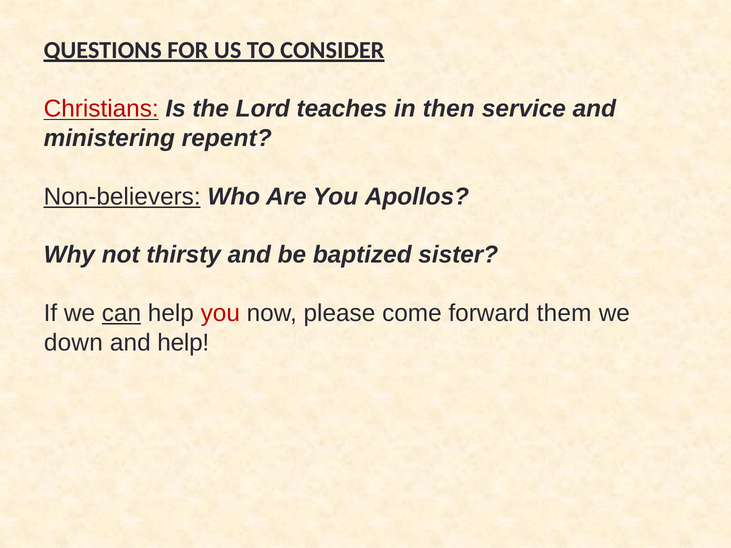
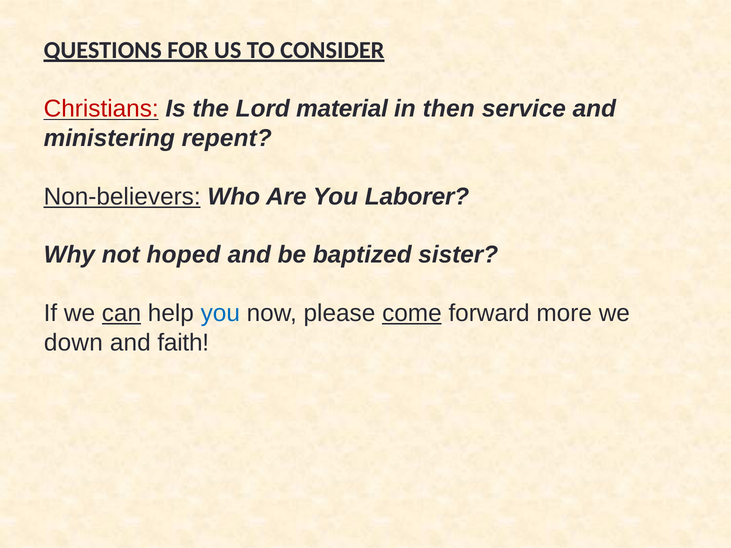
teaches: teaches -> material
Apollos: Apollos -> Laborer
thirsty: thirsty -> hoped
you at (220, 314) colour: red -> blue
come underline: none -> present
them: them -> more
and help: help -> faith
